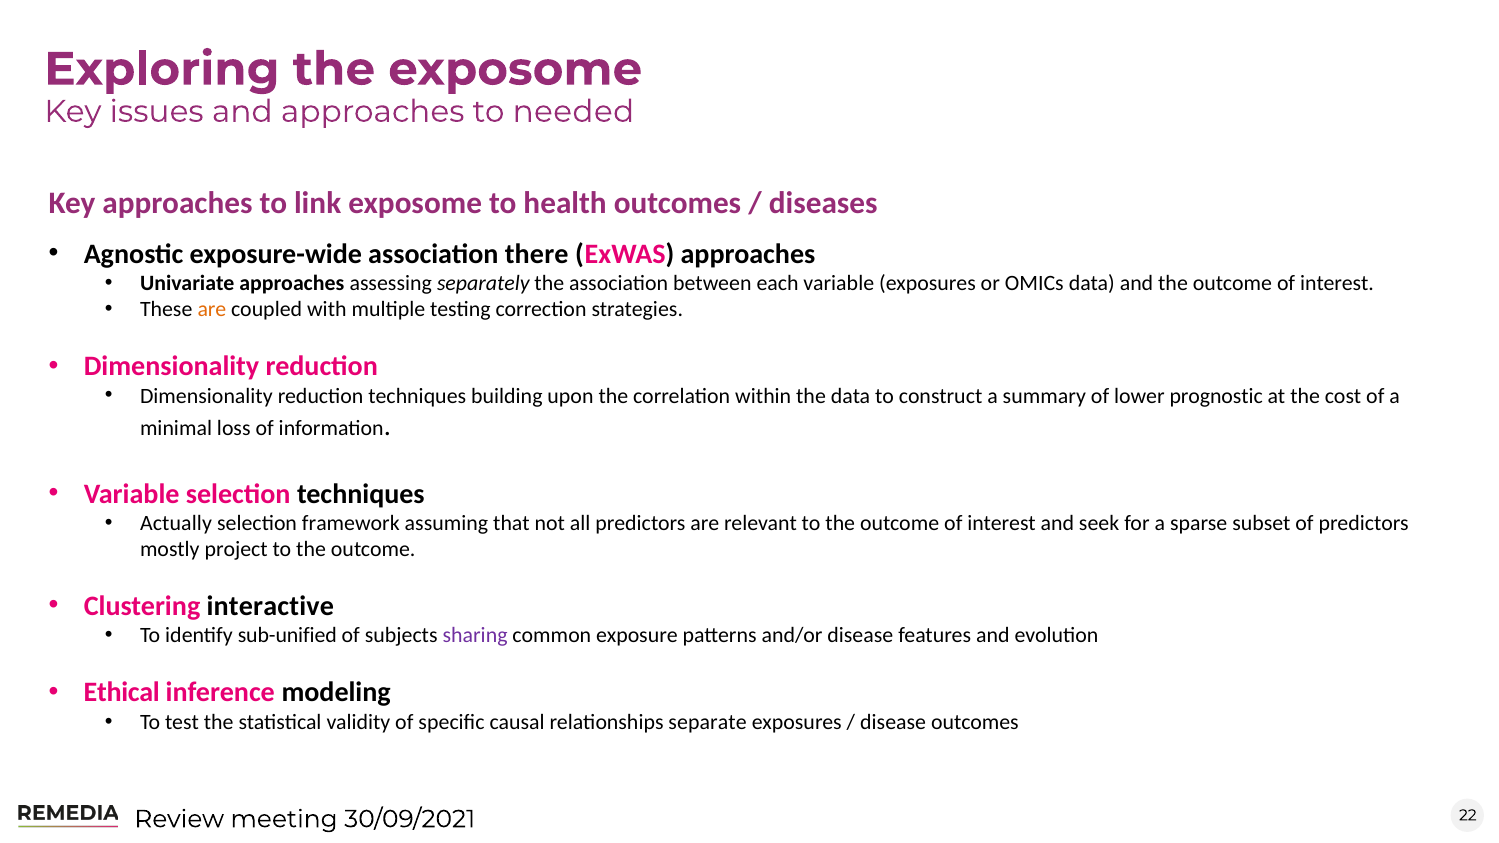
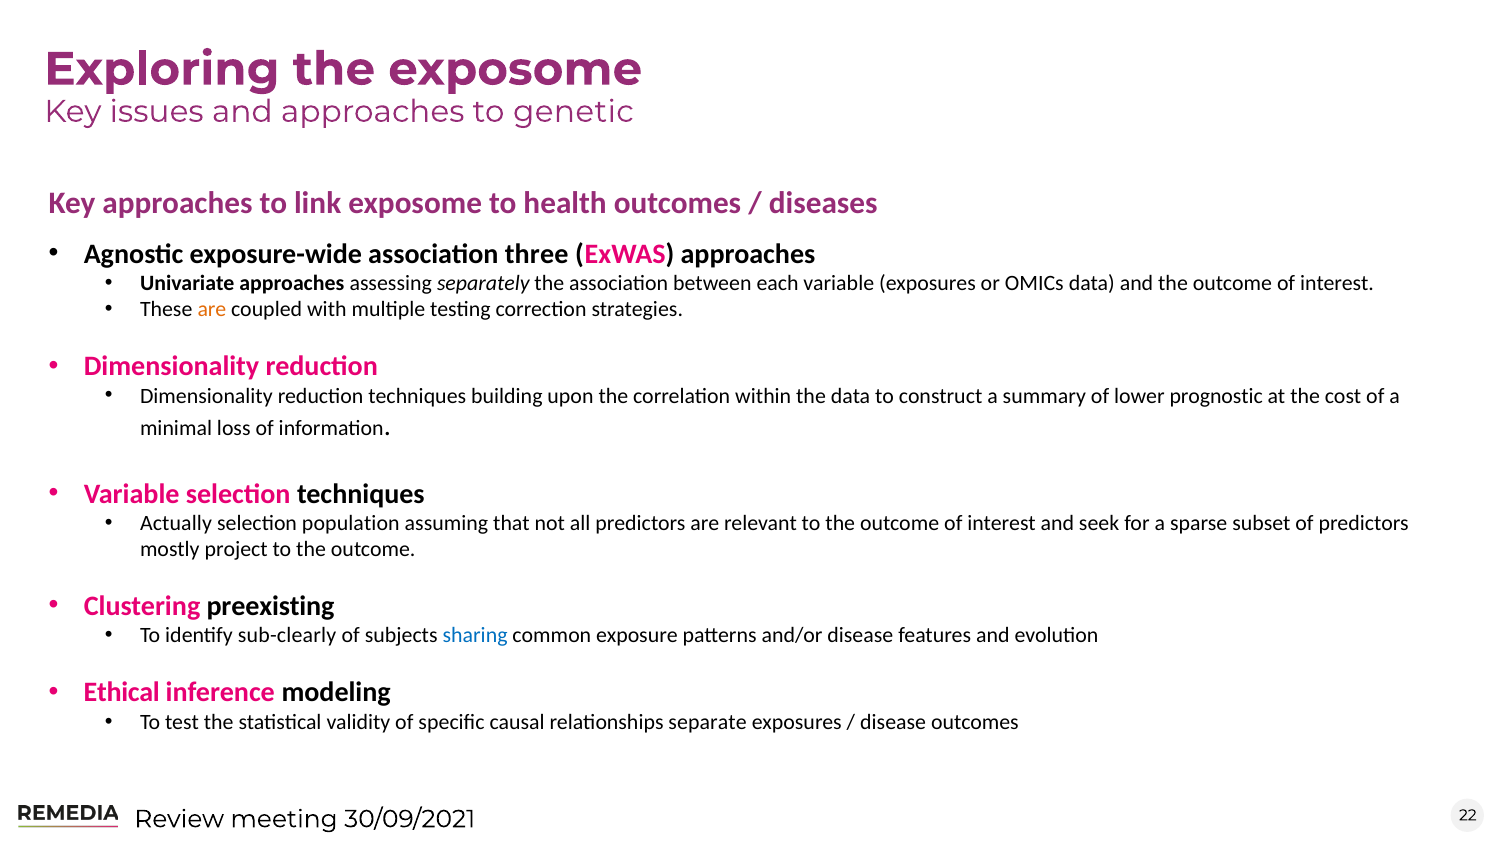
needed: needed -> genetic
there: there -> three
framework: framework -> population
interactive: interactive -> preexisting
sub-unified: sub-unified -> sub-clearly
sharing colour: purple -> blue
